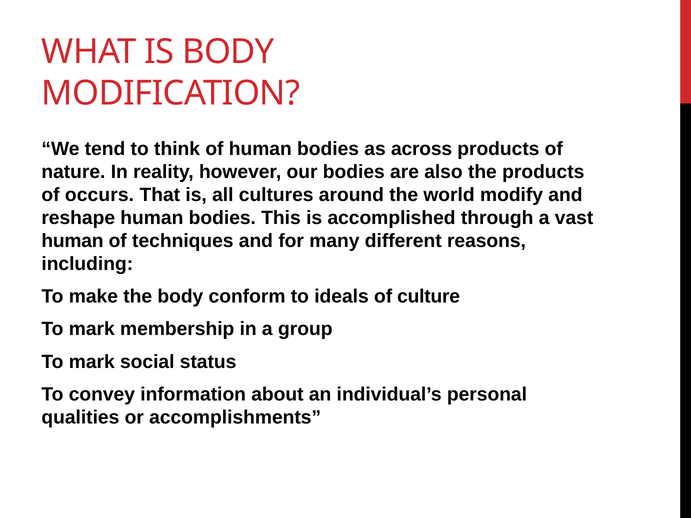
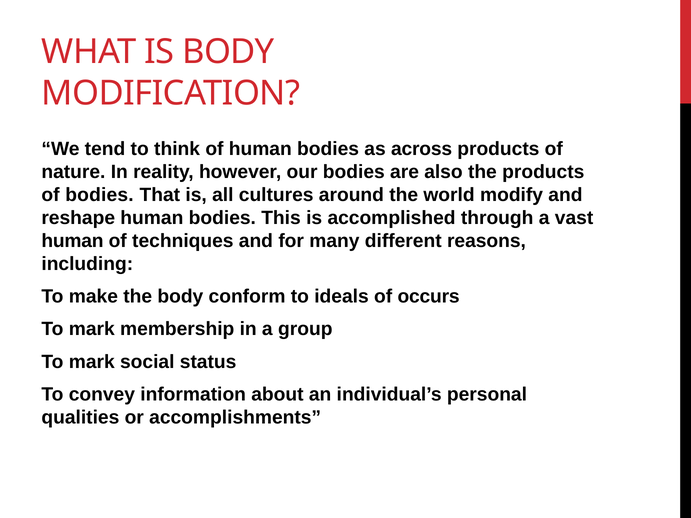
of occurs: occurs -> bodies
culture: culture -> occurs
